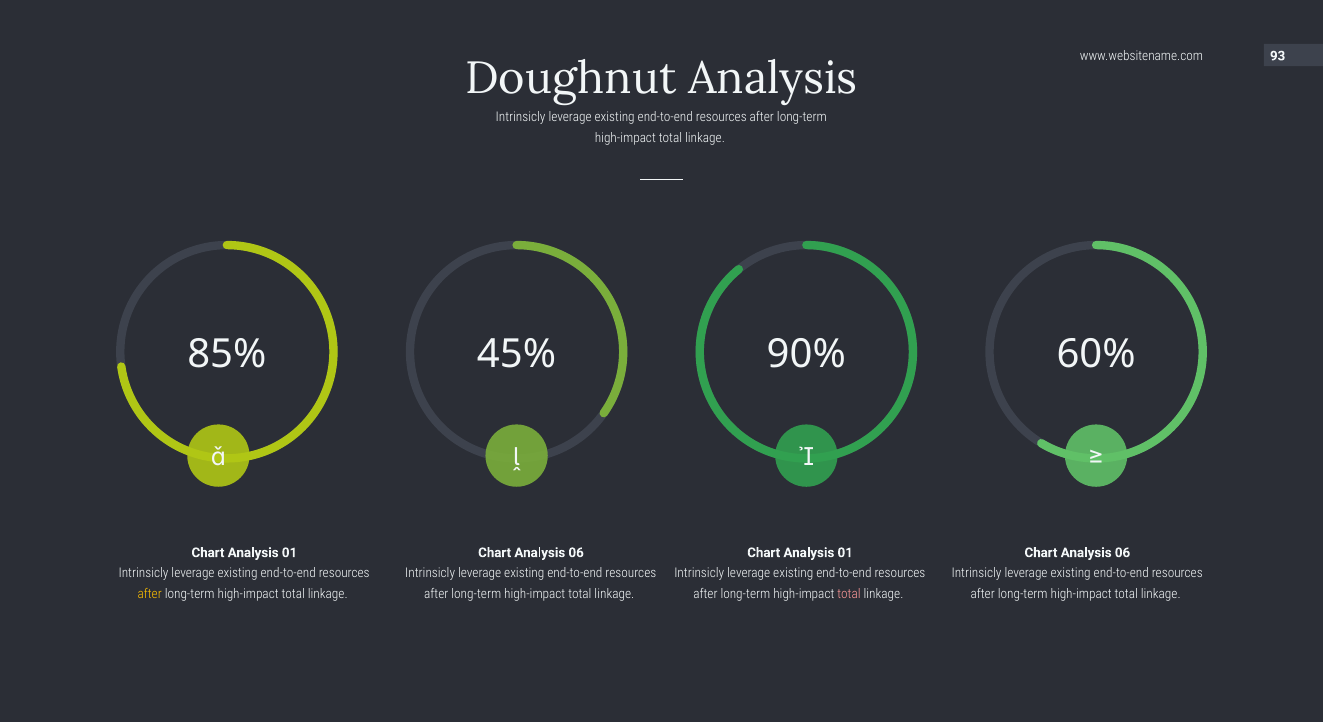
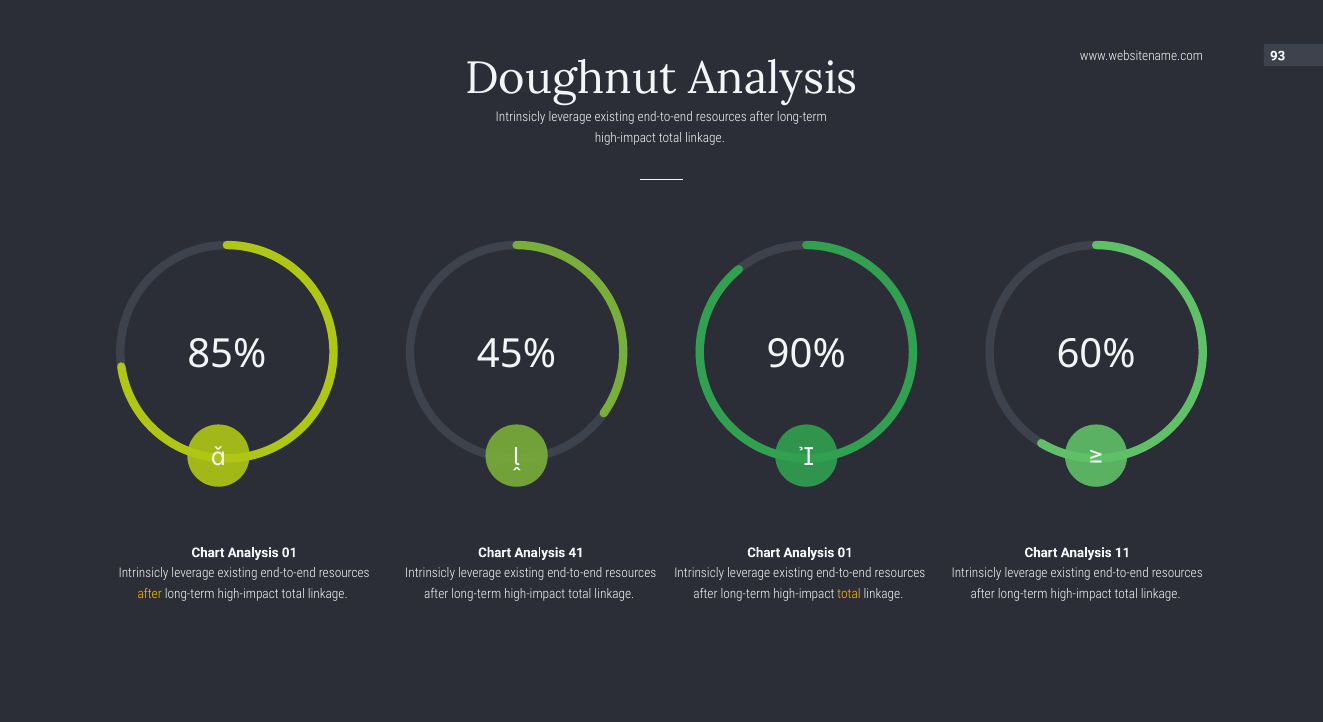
06 at (576, 552): 06 -> 41
06 at (1123, 552): 06 -> 11
total at (849, 594) colour: pink -> yellow
